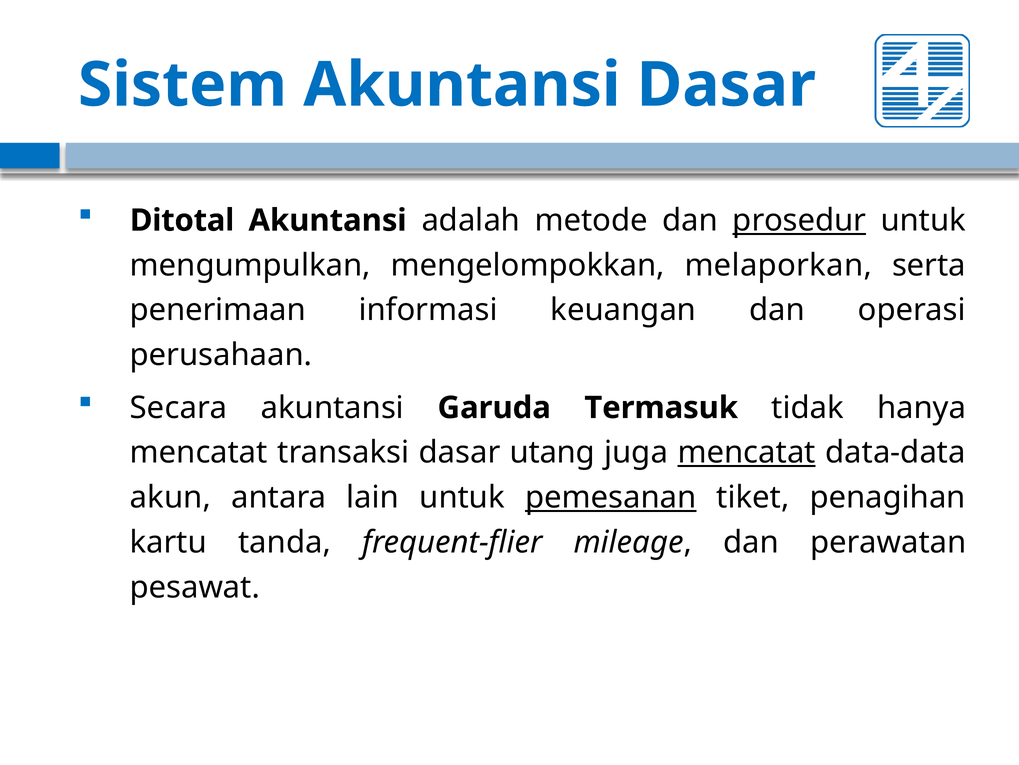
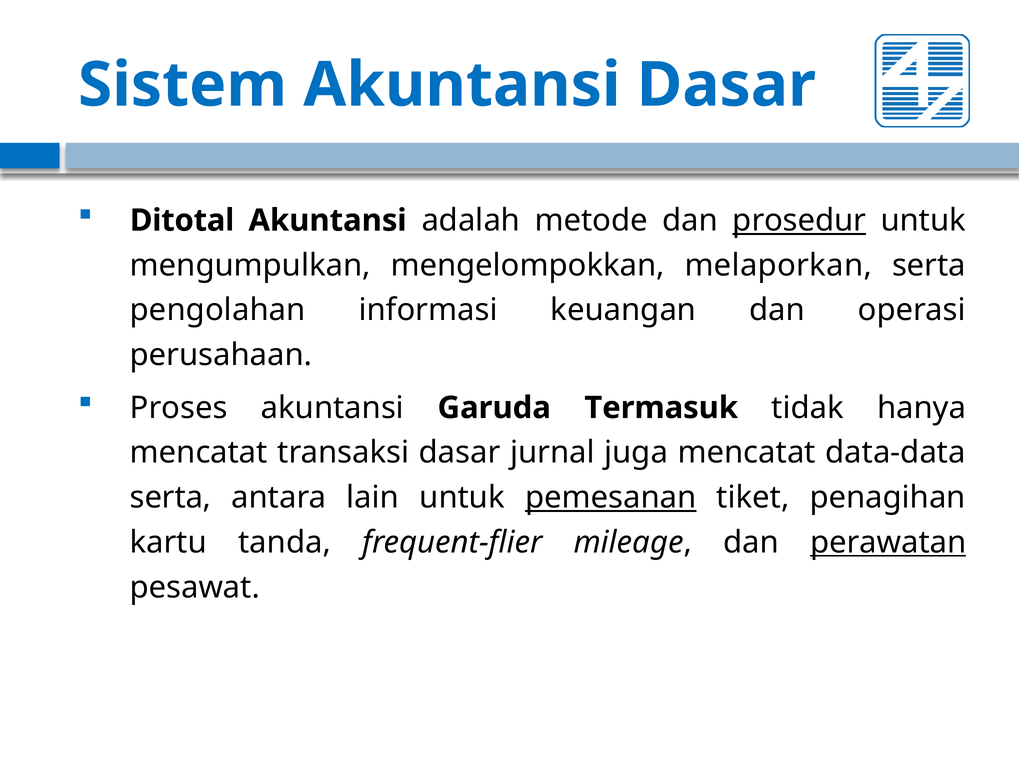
penerimaan: penerimaan -> pengolahan
Secara: Secara -> Proses
utang: utang -> jurnal
mencatat at (747, 452) underline: present -> none
akun at (170, 497): akun -> serta
perawatan underline: none -> present
